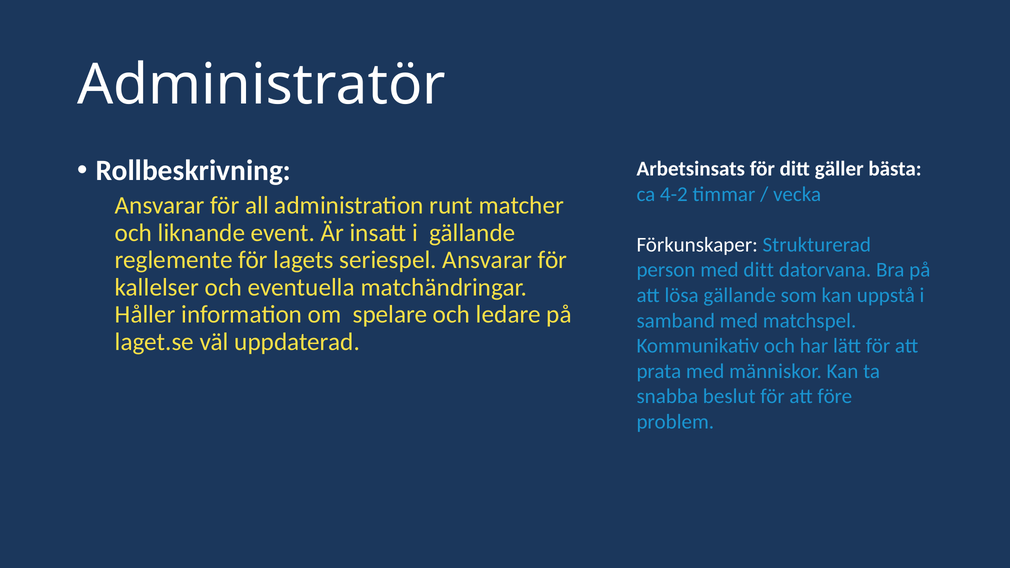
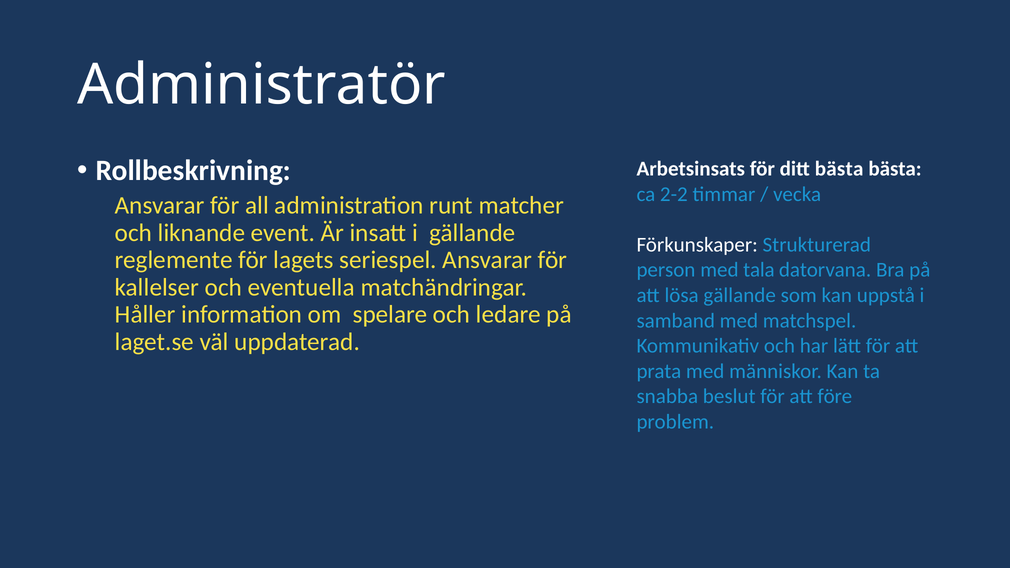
ditt gäller: gäller -> bästa
4-2: 4-2 -> 2-2
med ditt: ditt -> tala
